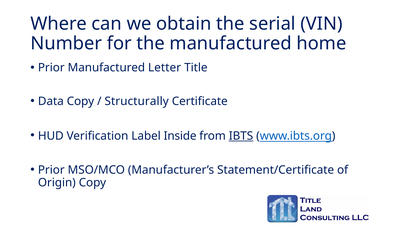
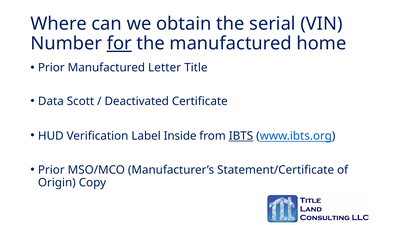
for underline: none -> present
Data Copy: Copy -> Scott
Structurally: Structurally -> Deactivated
